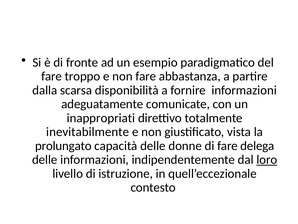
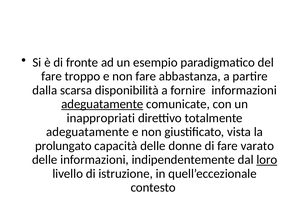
adeguatamente at (102, 104) underline: none -> present
inevitabilmente at (88, 132): inevitabilmente -> adeguatamente
delega: delega -> varato
